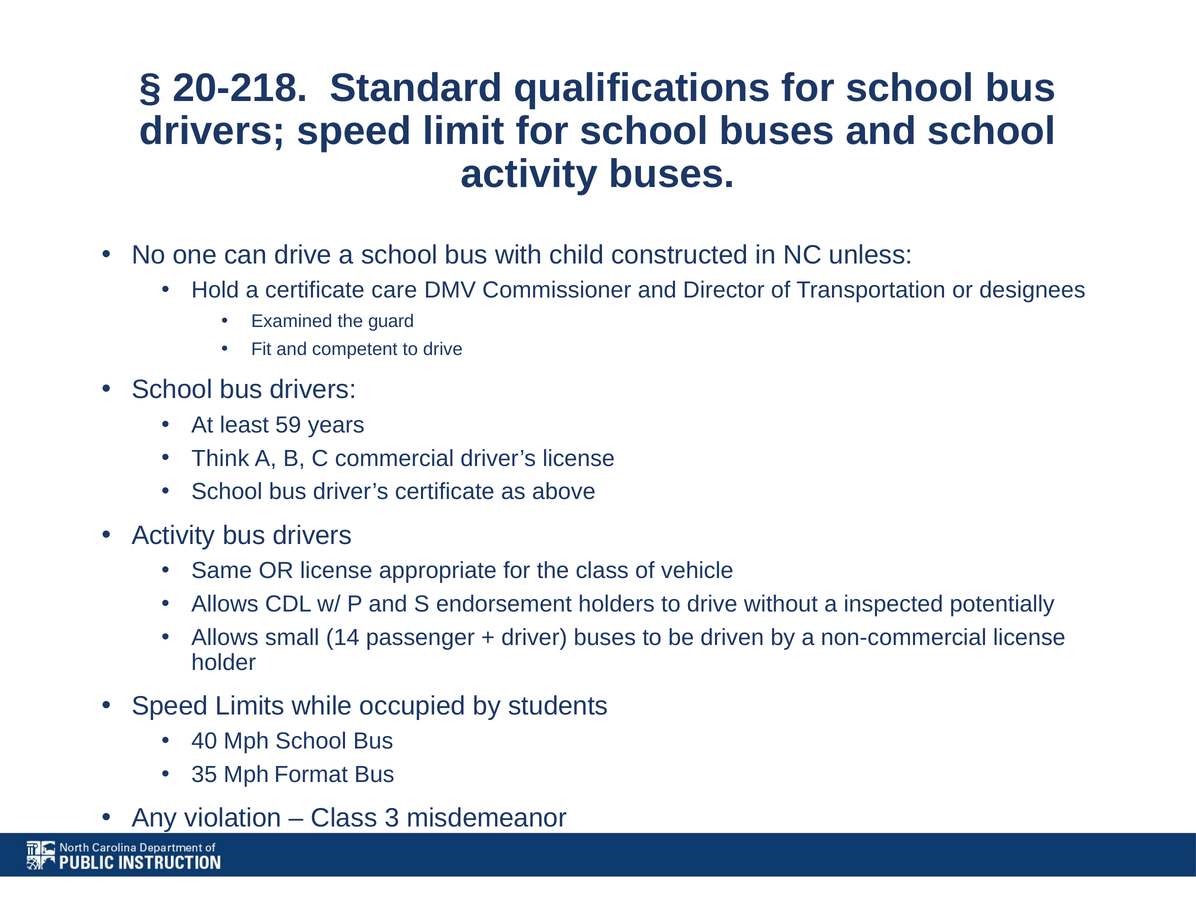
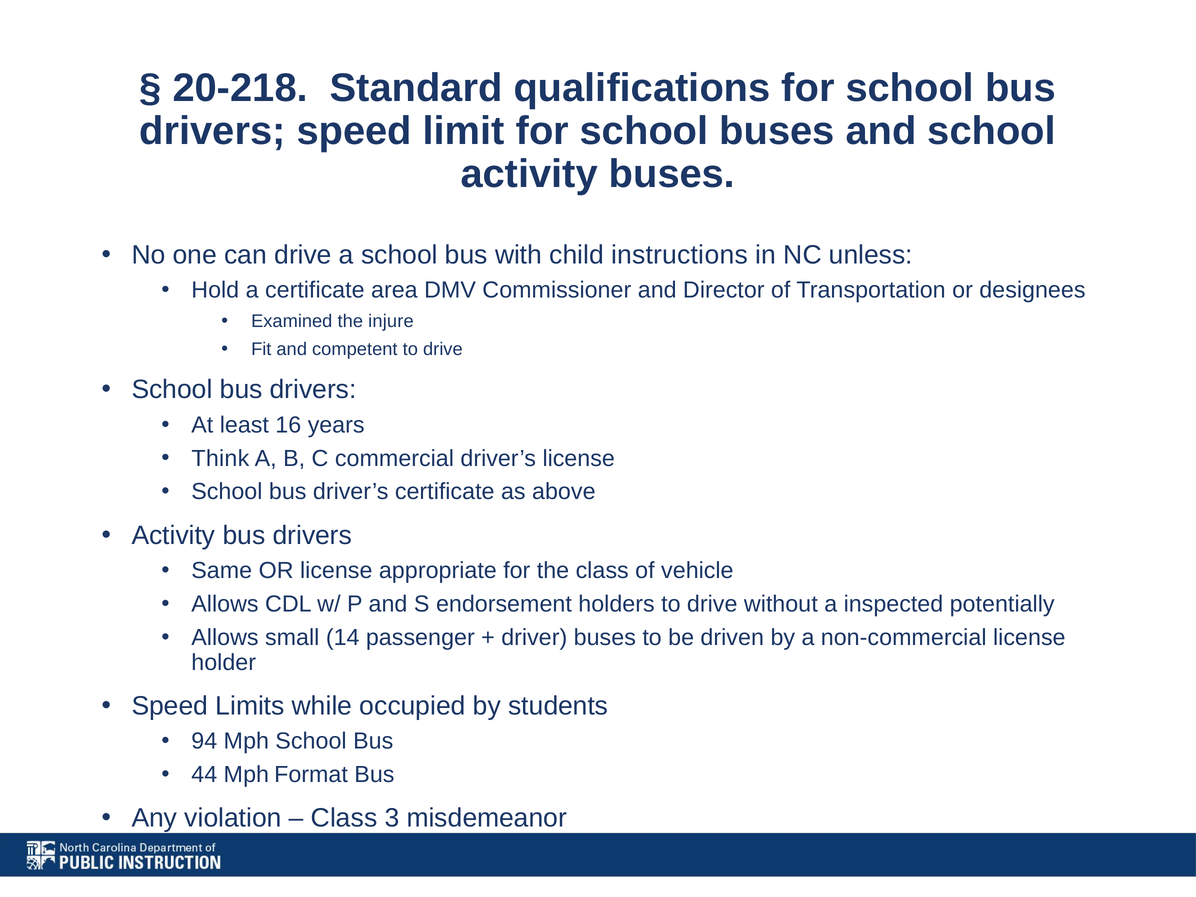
constructed: constructed -> instructions
care: care -> area
guard: guard -> injure
59: 59 -> 16
40: 40 -> 94
35: 35 -> 44
